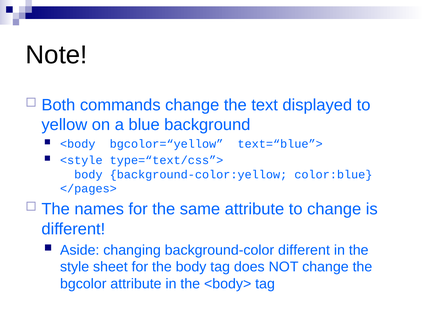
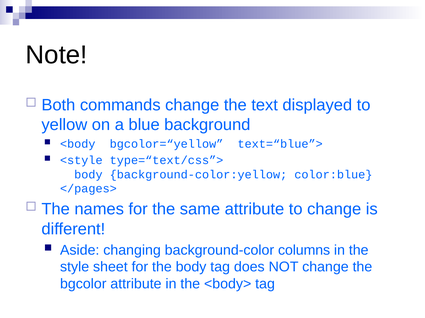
background-color different: different -> columns
